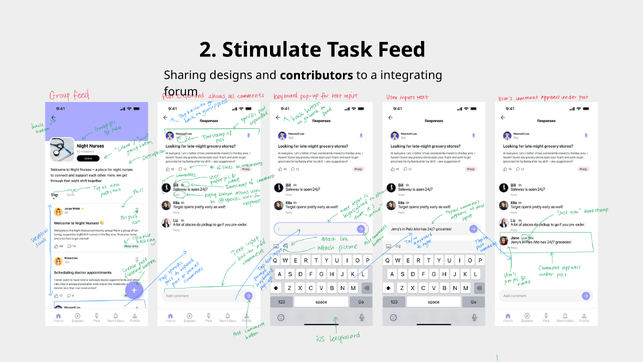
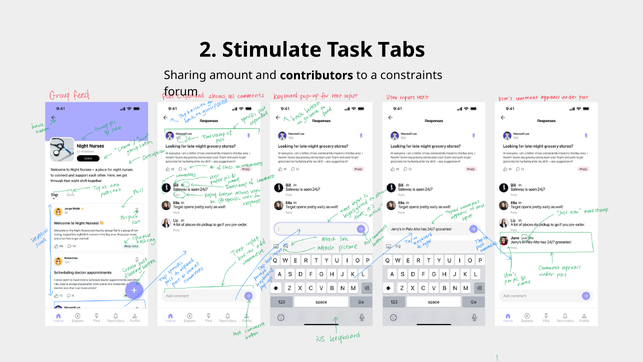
Feed: Feed -> Tabs
designs: designs -> amount
integrating: integrating -> constraints
